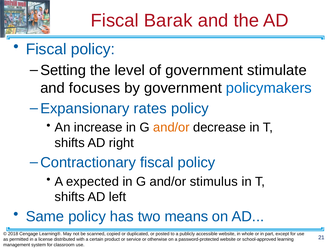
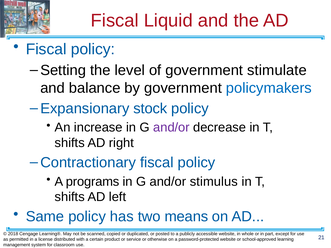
Barak: Barak -> Liquid
focuses: focuses -> balance
rates: rates -> stock
and/or at (171, 128) colour: orange -> purple
expected: expected -> programs
